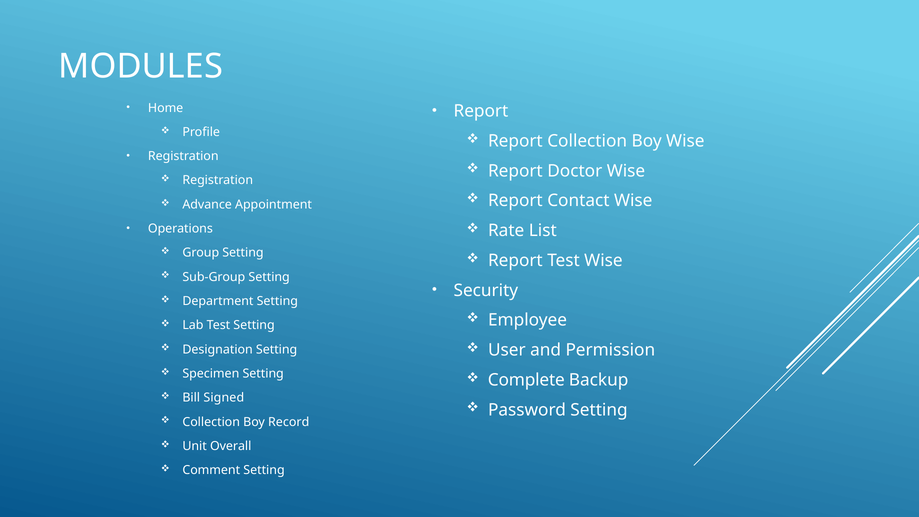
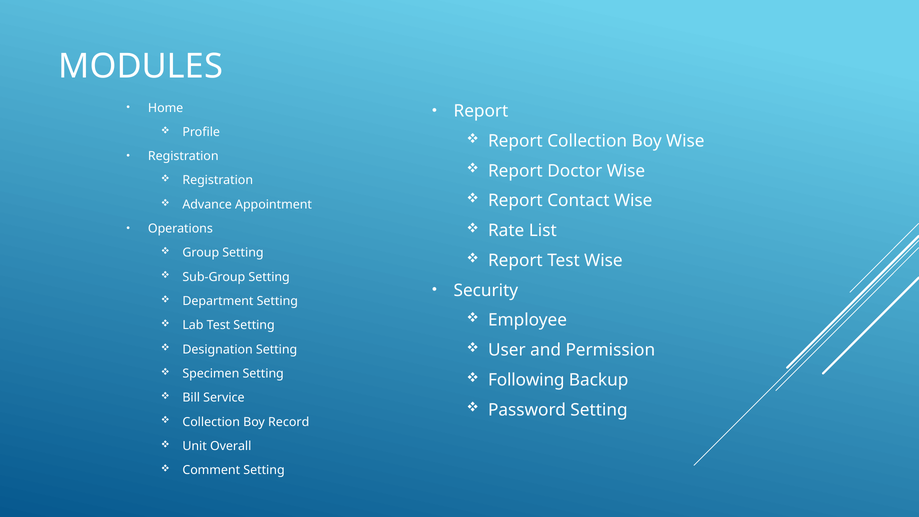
Complete: Complete -> Following
Signed: Signed -> Service
